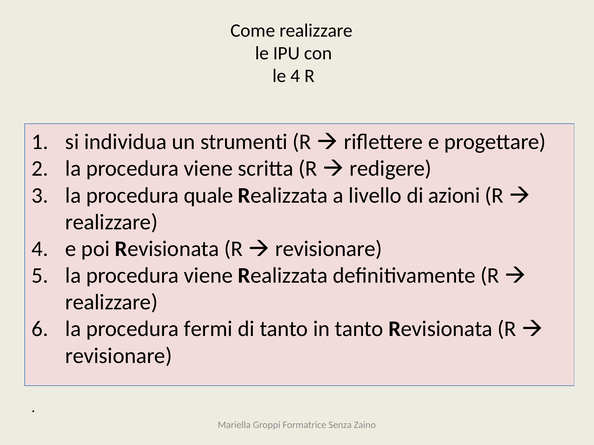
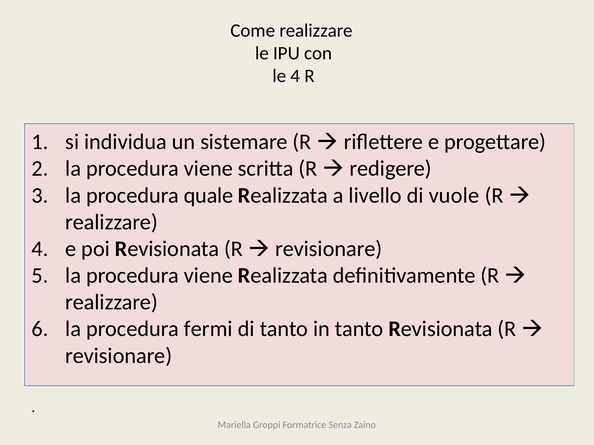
strumenti: strumenti -> sistemare
azioni: azioni -> vuole
